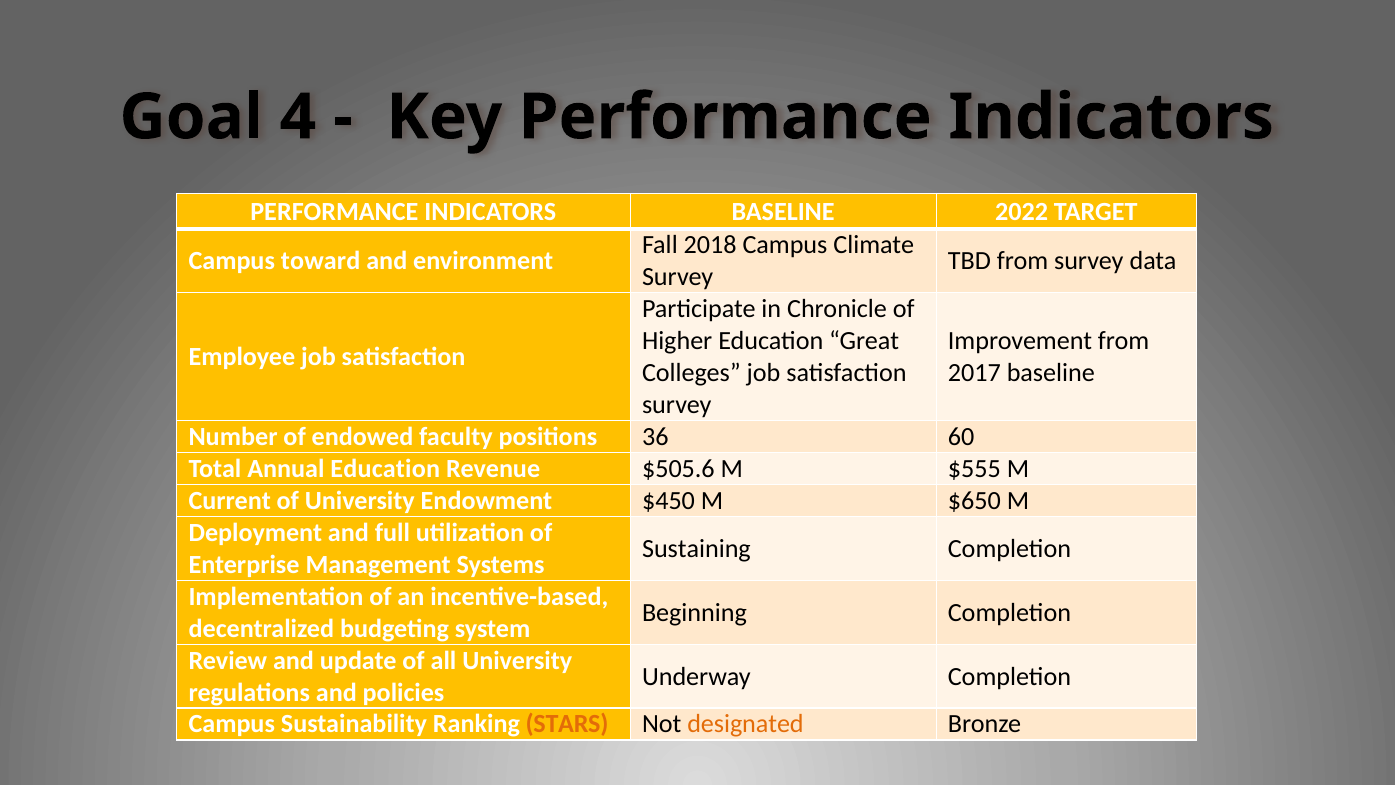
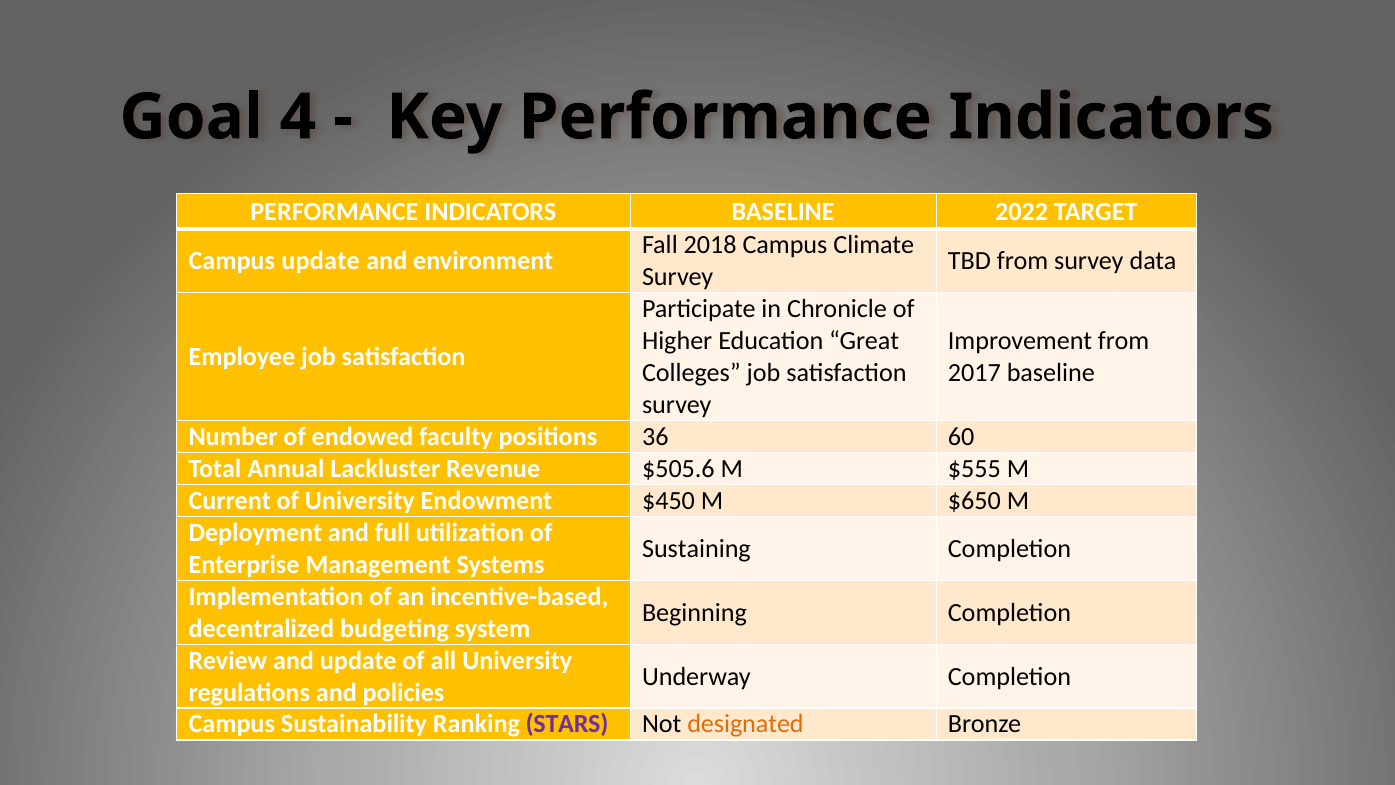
Campus toward: toward -> update
Annual Education: Education -> Lackluster
STARS colour: orange -> purple
